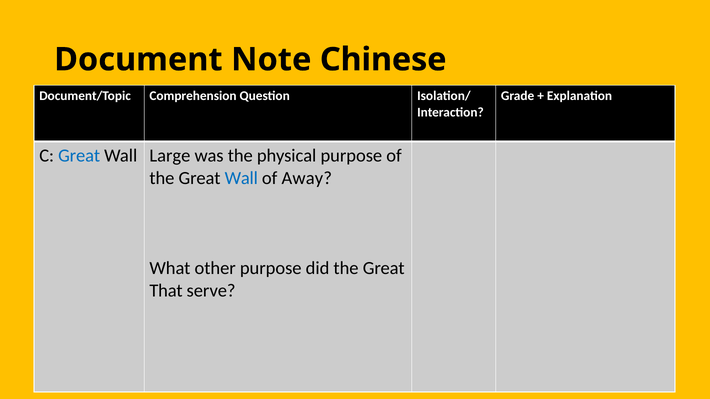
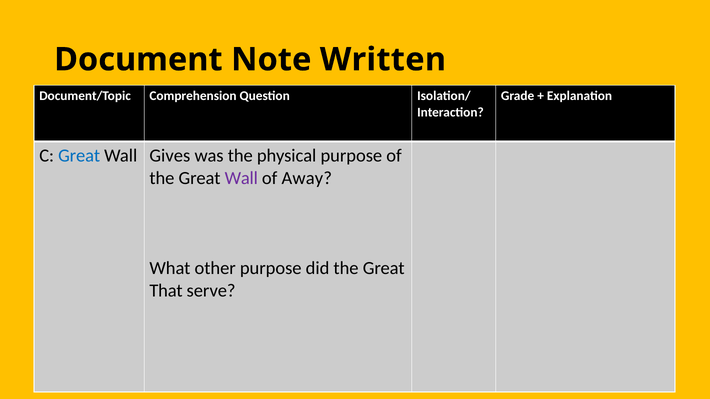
Chinese: Chinese -> Written
Large: Large -> Gives
Wall at (241, 178) colour: blue -> purple
